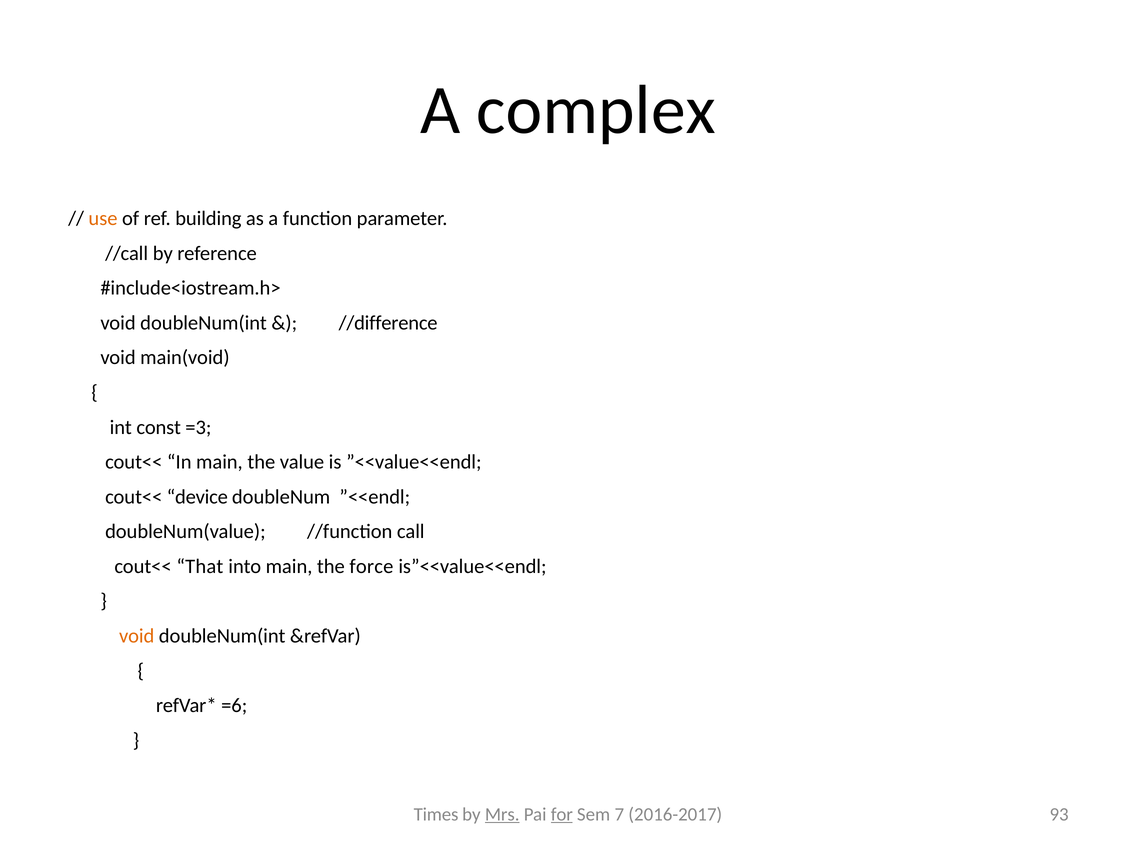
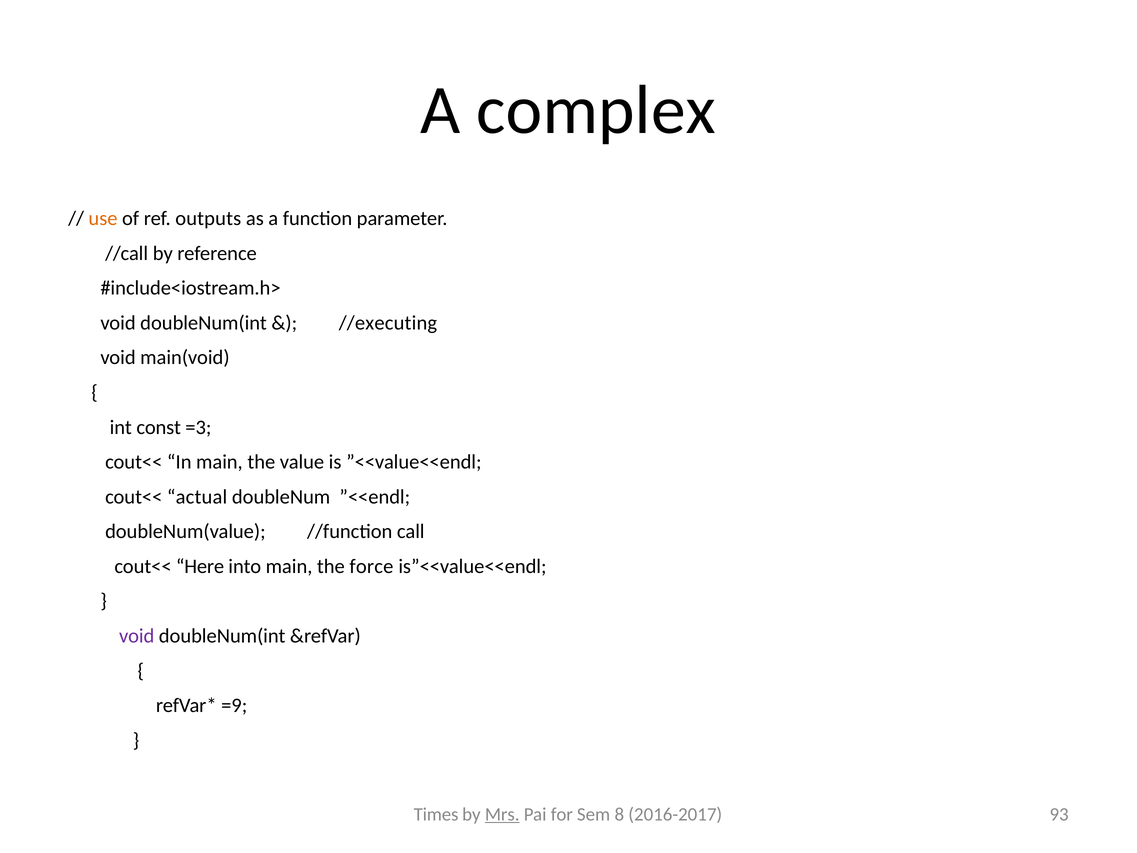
building: building -> outputs
//difference: //difference -> //executing
device: device -> actual
That: That -> Here
void at (137, 636) colour: orange -> purple
=6: =6 -> =9
for underline: present -> none
7: 7 -> 8
